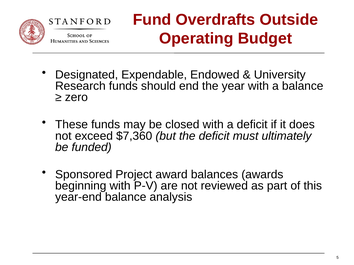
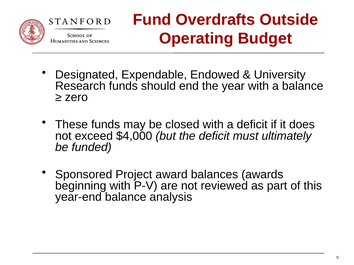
$7,360: $7,360 -> $4,000
